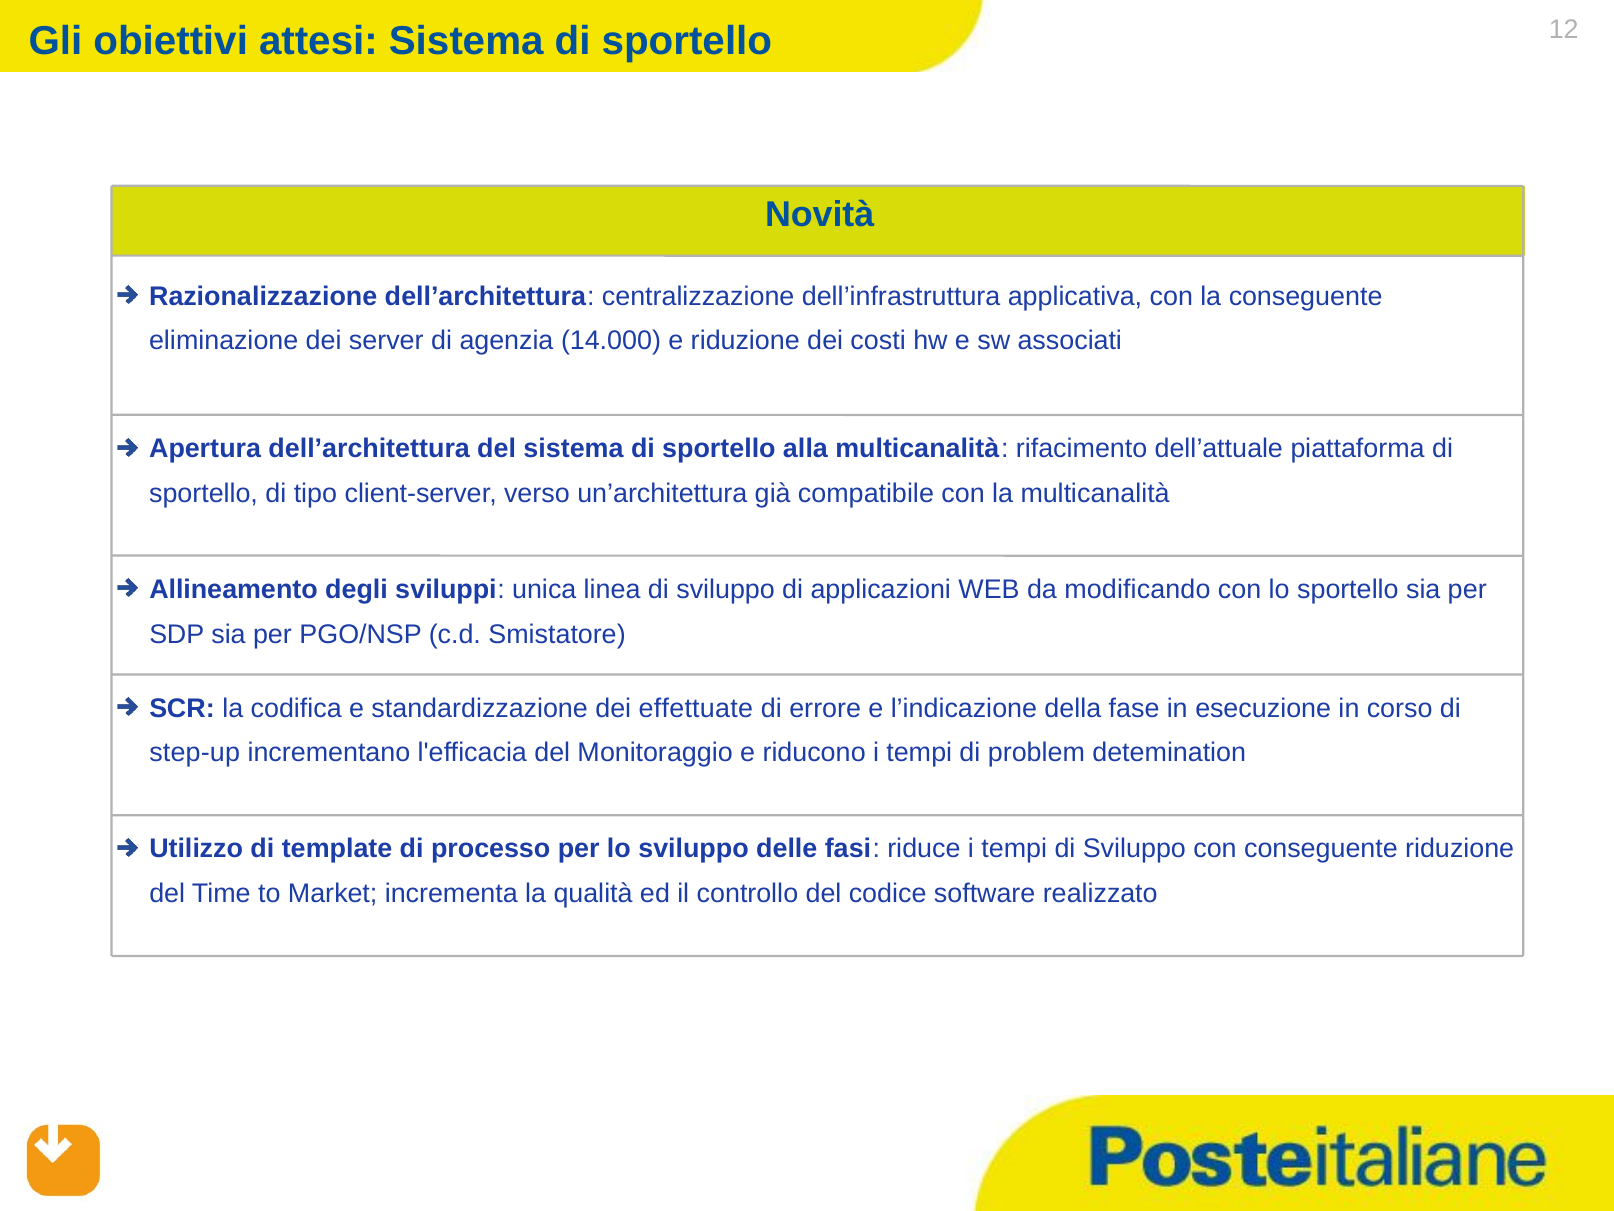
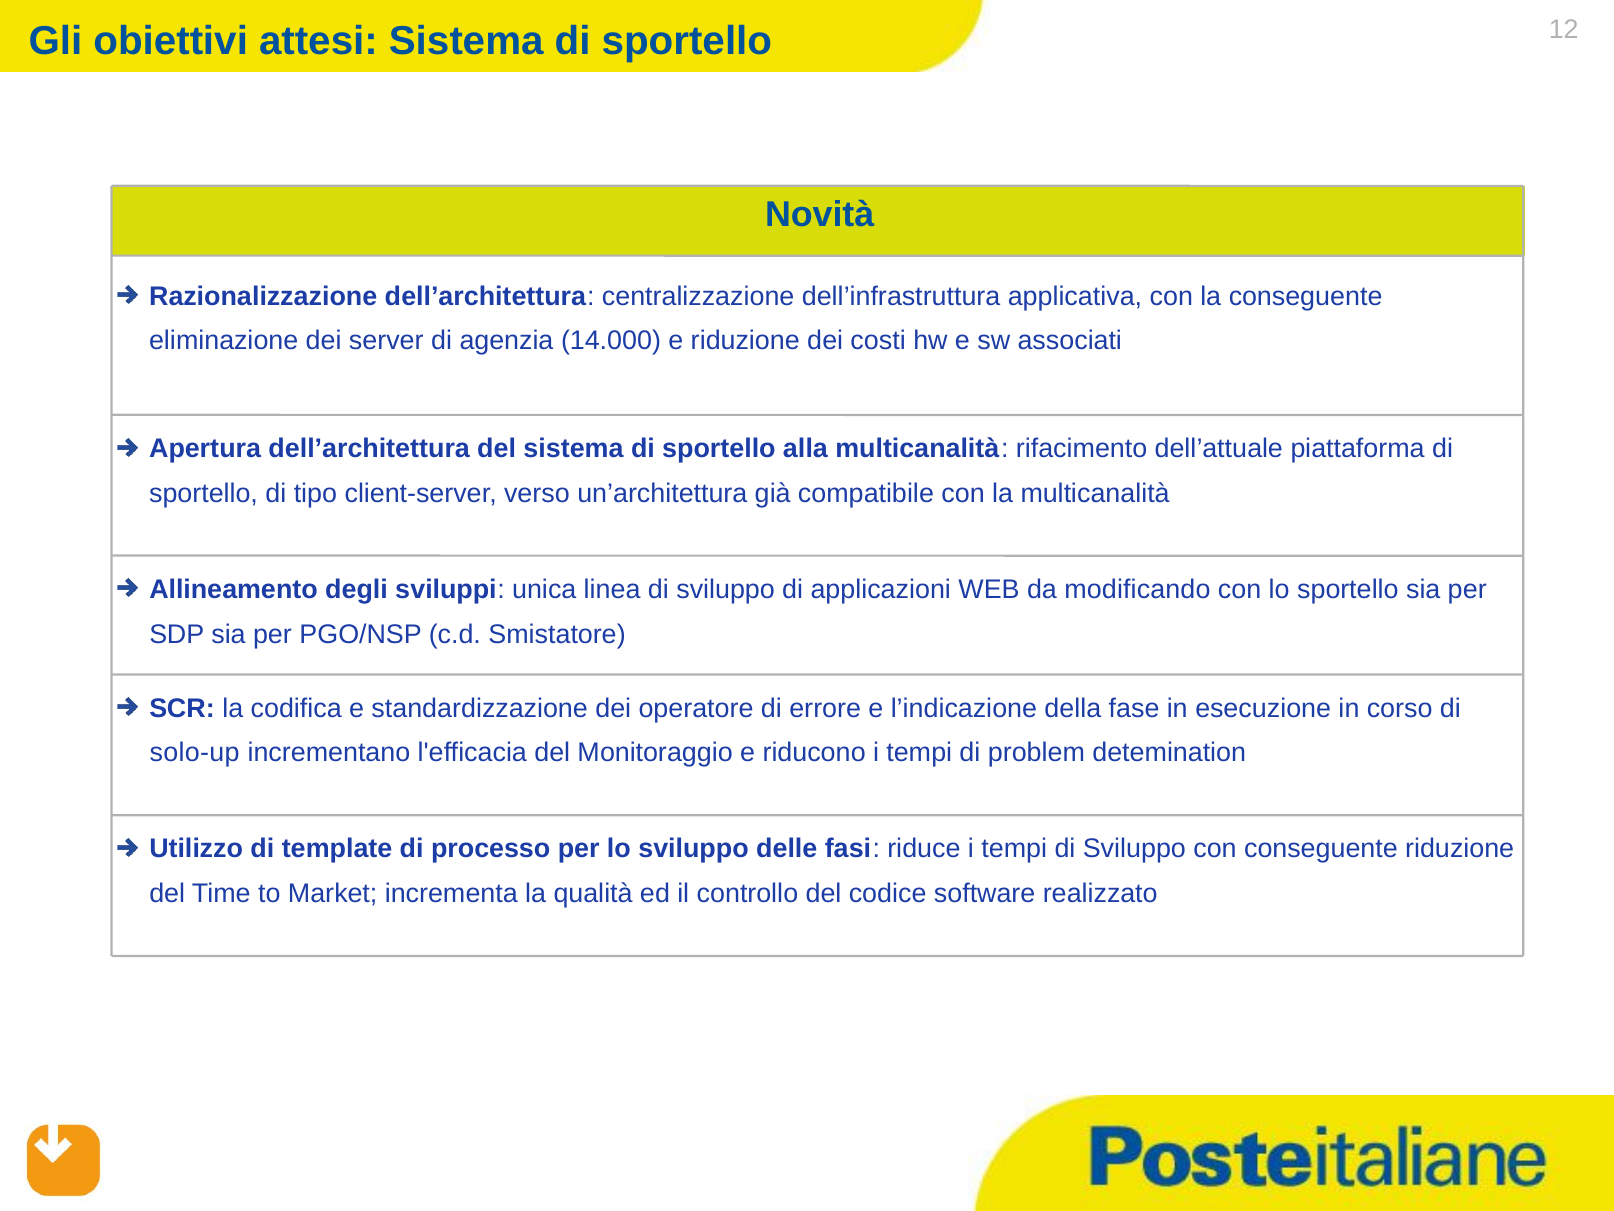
effettuate: effettuate -> operatore
step-up: step-up -> solo-up
